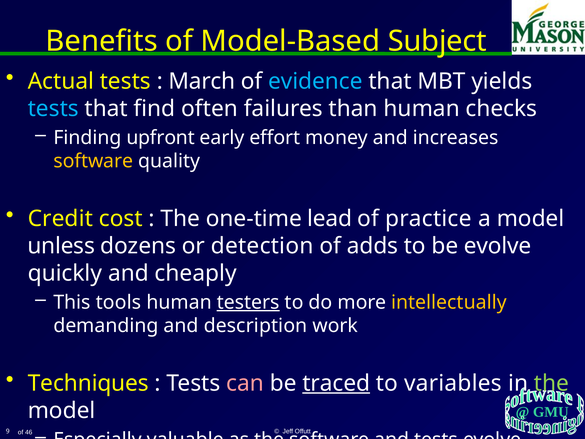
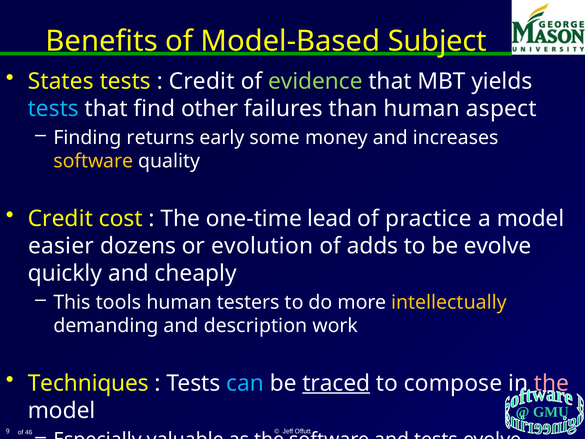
Actual: Actual -> States
March at (202, 81): March -> Credit
evidence colour: light blue -> light green
often: often -> other
checks: checks -> aspect
upfront: upfront -> returns
effort: effort -> some
unless: unless -> easier
detection: detection -> evolution
testers underline: present -> none
can colour: pink -> light blue
variables: variables -> compose
the at (552, 383) colour: light green -> pink
